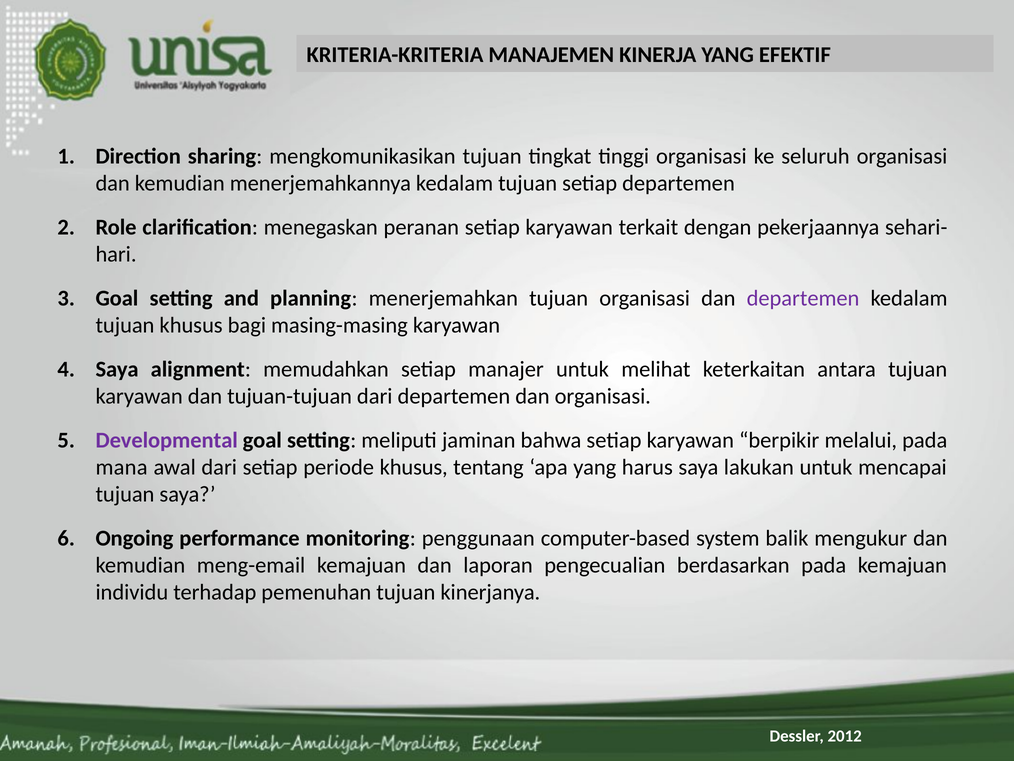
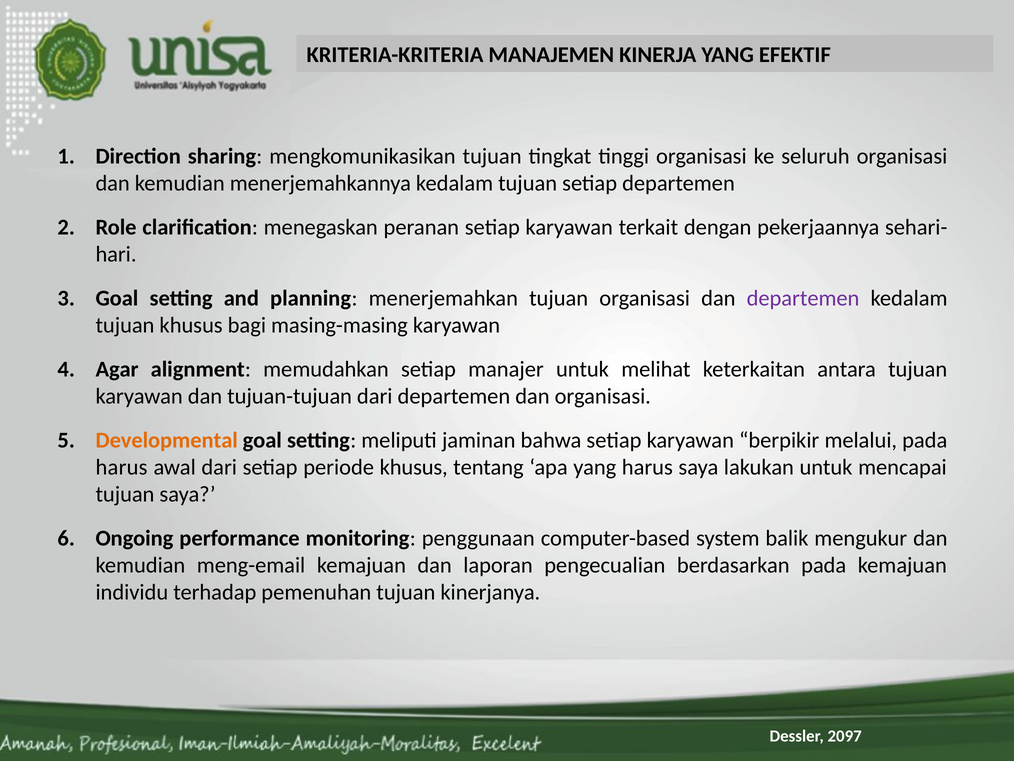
Saya at (117, 369): Saya -> Agar
Developmental colour: purple -> orange
mana at (122, 467): mana -> harus
2012: 2012 -> 2097
